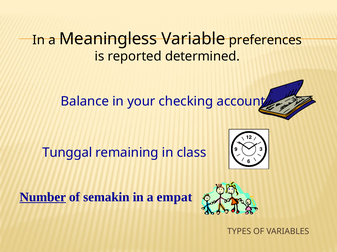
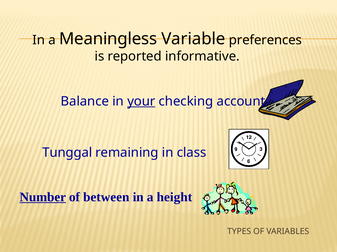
determined: determined -> informative
your underline: none -> present
semakin: semakin -> between
empat: empat -> height
